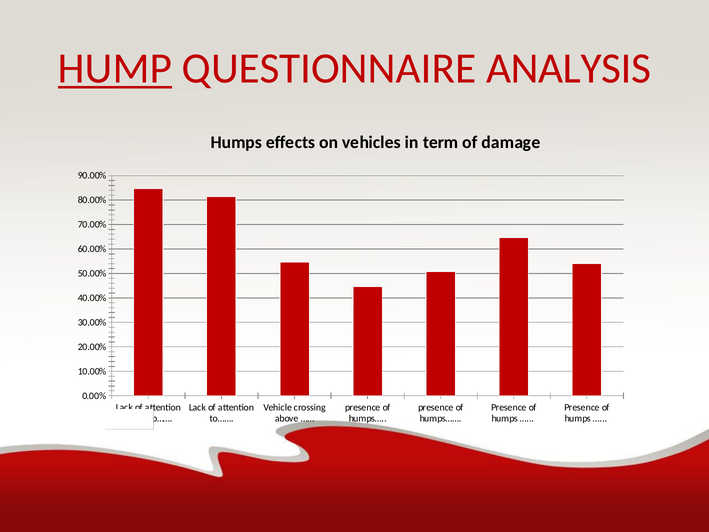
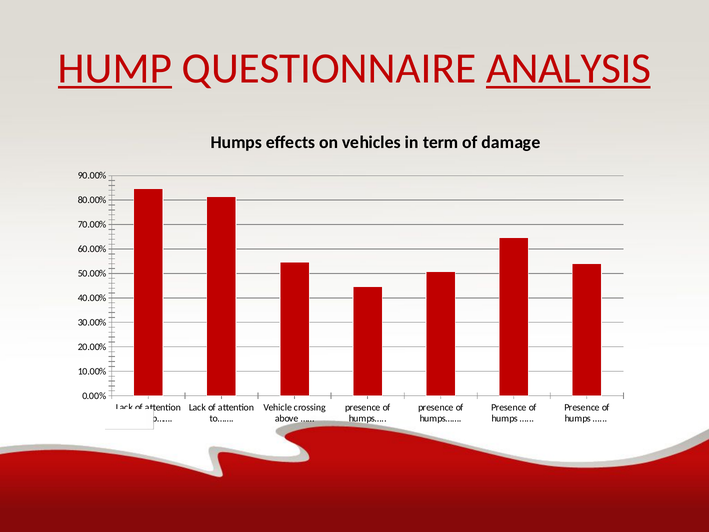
ANALYSIS underline: none -> present
